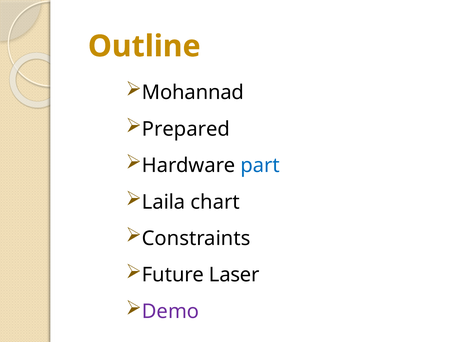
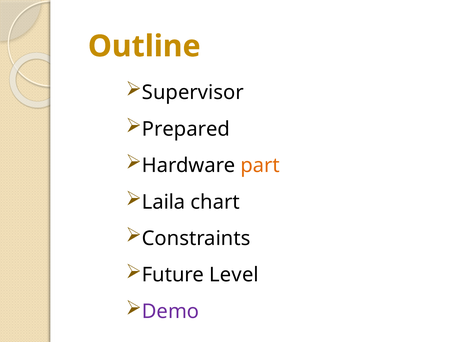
Mohannad: Mohannad -> Supervisor
part colour: blue -> orange
Laser: Laser -> Level
